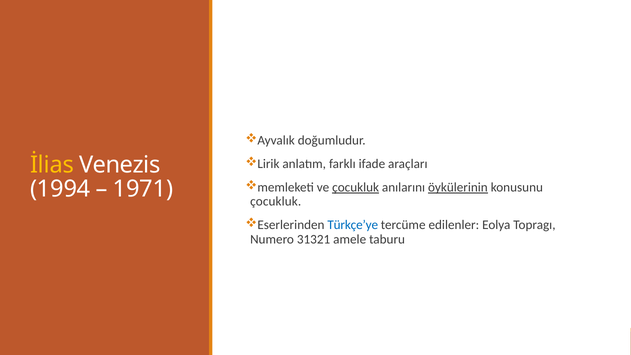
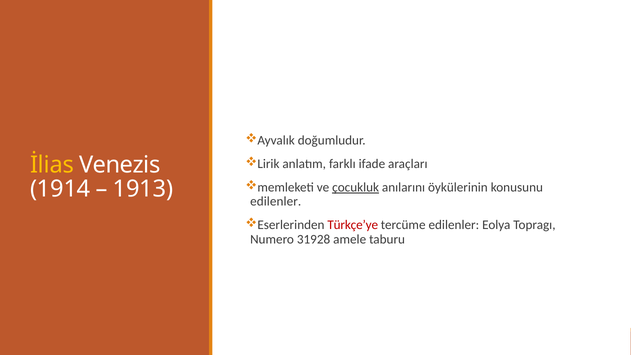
öykülerinin underline: present -> none
1994: 1994 -> 1914
1971: 1971 -> 1913
çocukluk at (276, 202): çocukluk -> edilenler
Türkçe’ye colour: blue -> red
31321: 31321 -> 31928
